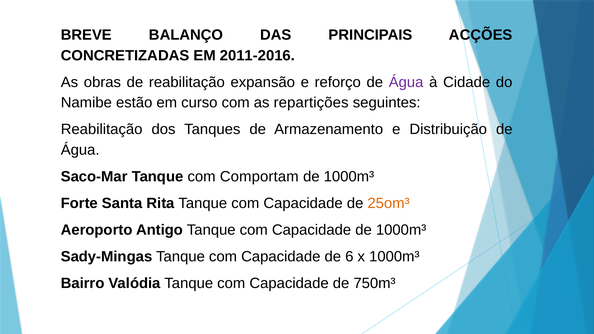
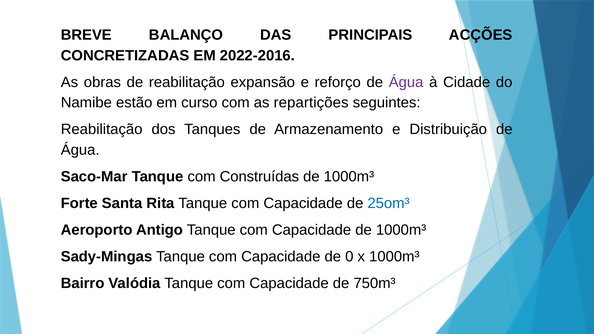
2011-2016: 2011-2016 -> 2022-2016
Comportam: Comportam -> Construídas
25om³ colour: orange -> blue
6: 6 -> 0
